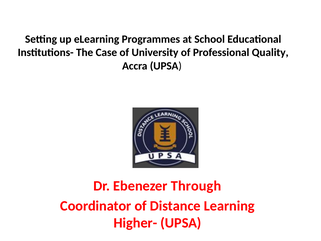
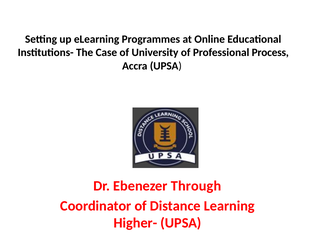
School: School -> Online
Quality: Quality -> Process
